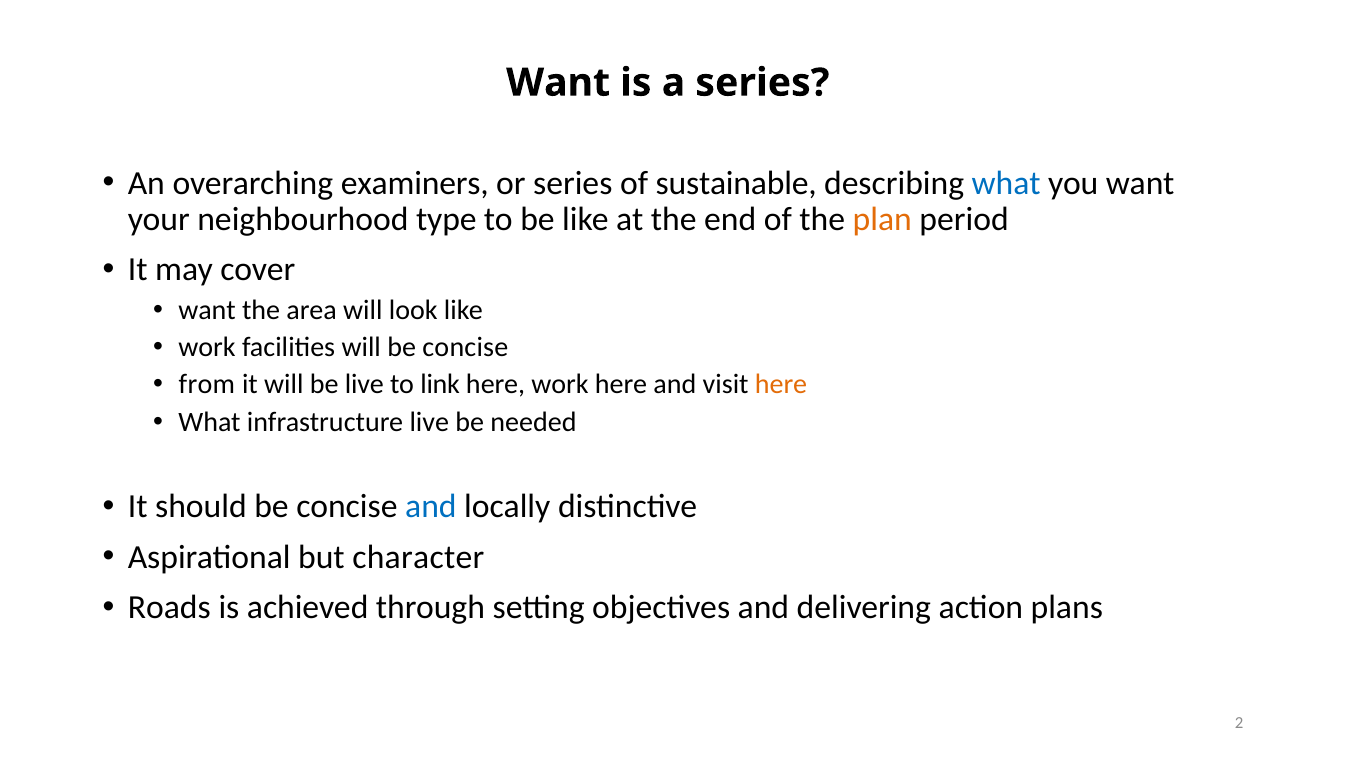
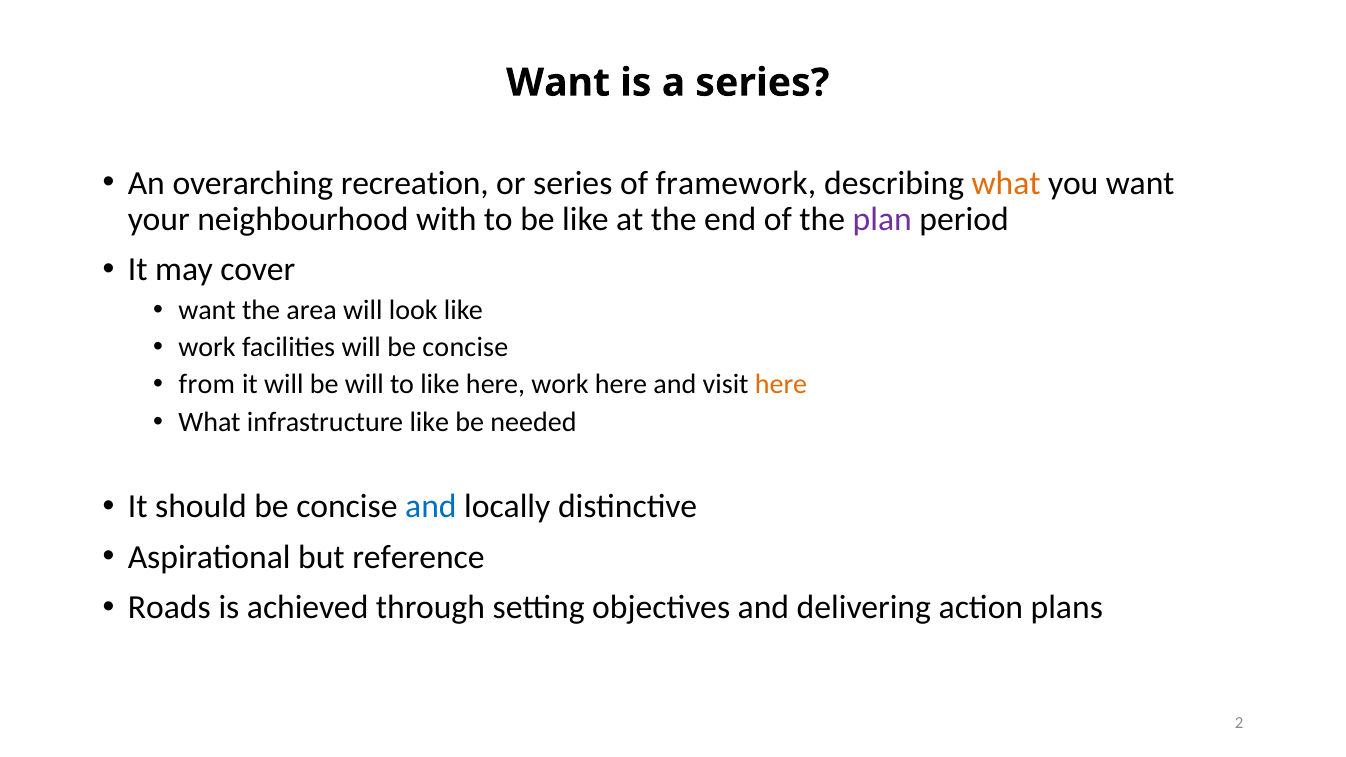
examiners: examiners -> recreation
sustainable: sustainable -> framework
what at (1006, 183) colour: blue -> orange
type: type -> with
plan colour: orange -> purple
be live: live -> will
to link: link -> like
infrastructure live: live -> like
character: character -> reference
